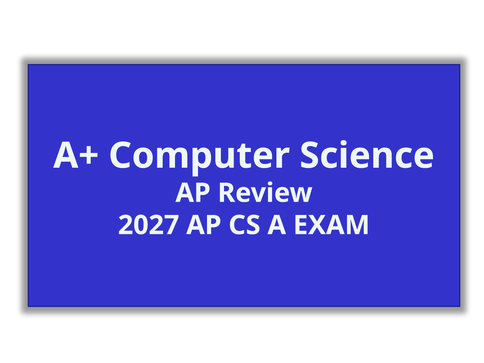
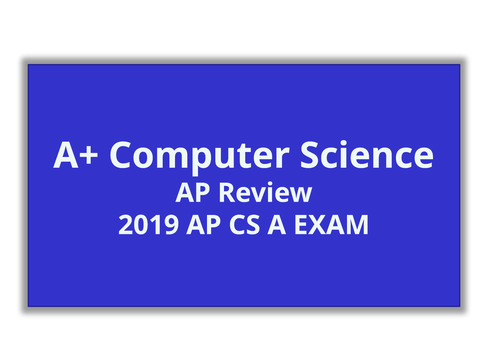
2027: 2027 -> 2019
